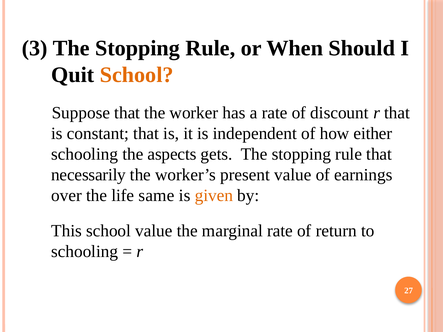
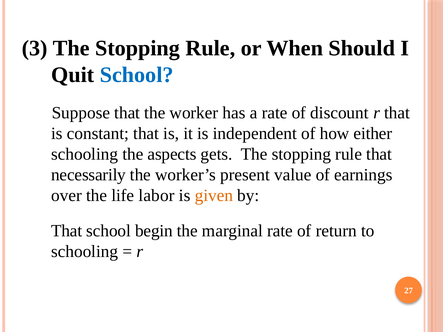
School at (137, 75) colour: orange -> blue
same: same -> labor
This at (67, 231): This -> That
school value: value -> begin
